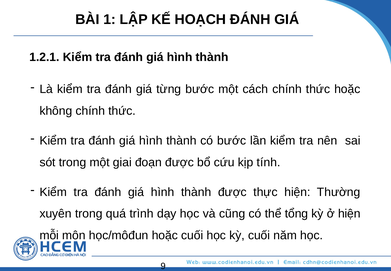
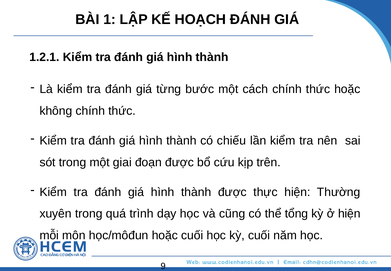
có bước: bước -> chiếu
tính: tính -> trên
